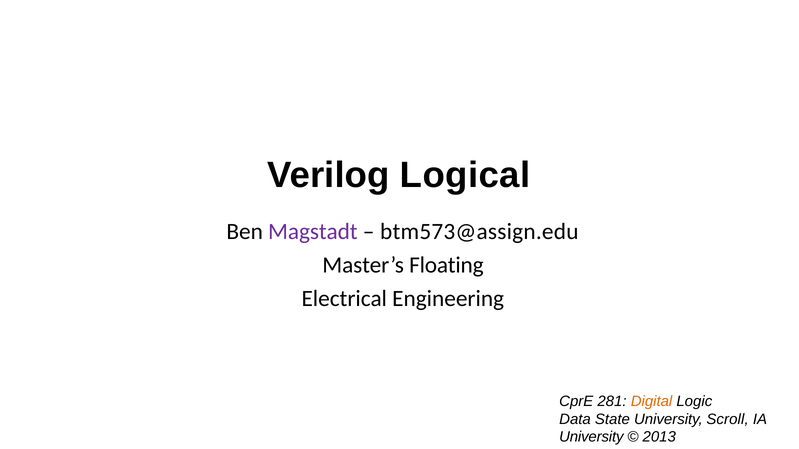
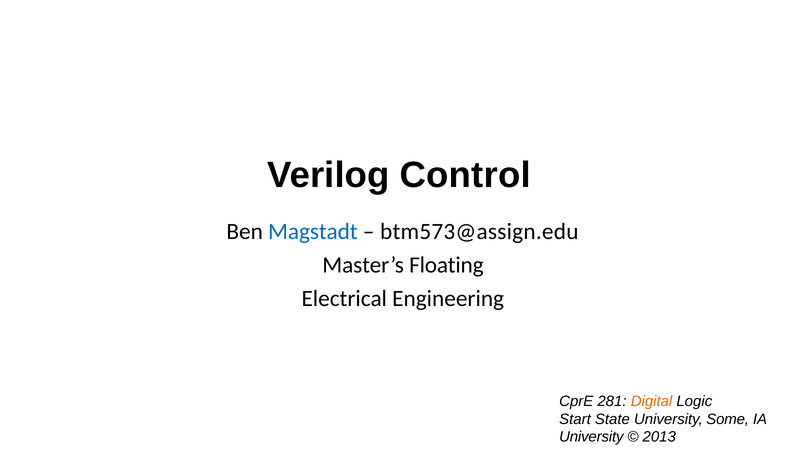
Logical: Logical -> Control
Magstadt colour: purple -> blue
Data: Data -> Start
Scroll: Scroll -> Some
